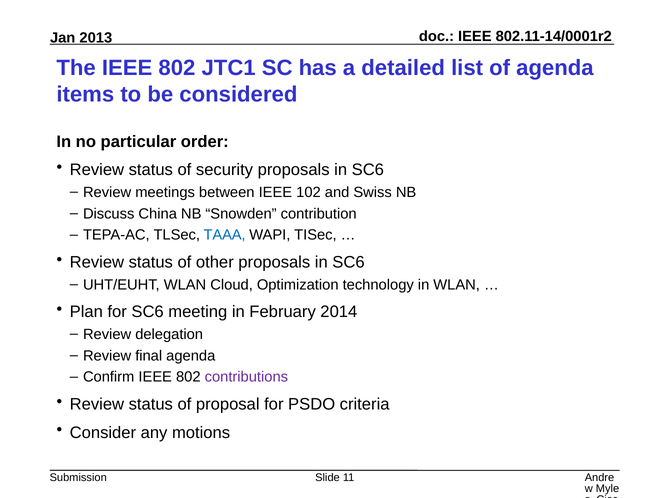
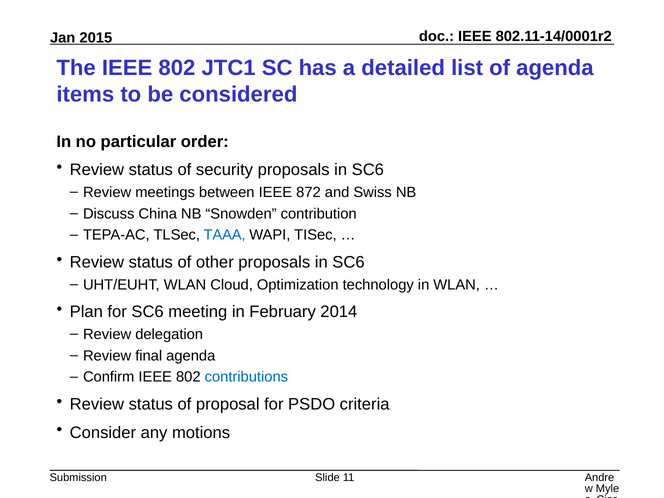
2013: 2013 -> 2015
102: 102 -> 872
contributions colour: purple -> blue
